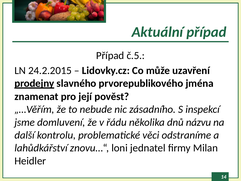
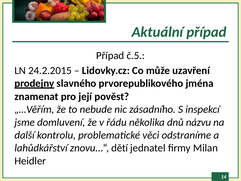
loni: loni -> dětí
